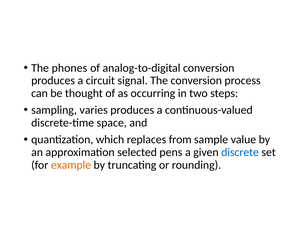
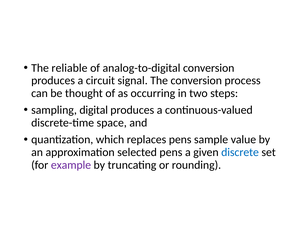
phones: phones -> reliable
varies: varies -> digital
replaces from: from -> pens
example colour: orange -> purple
